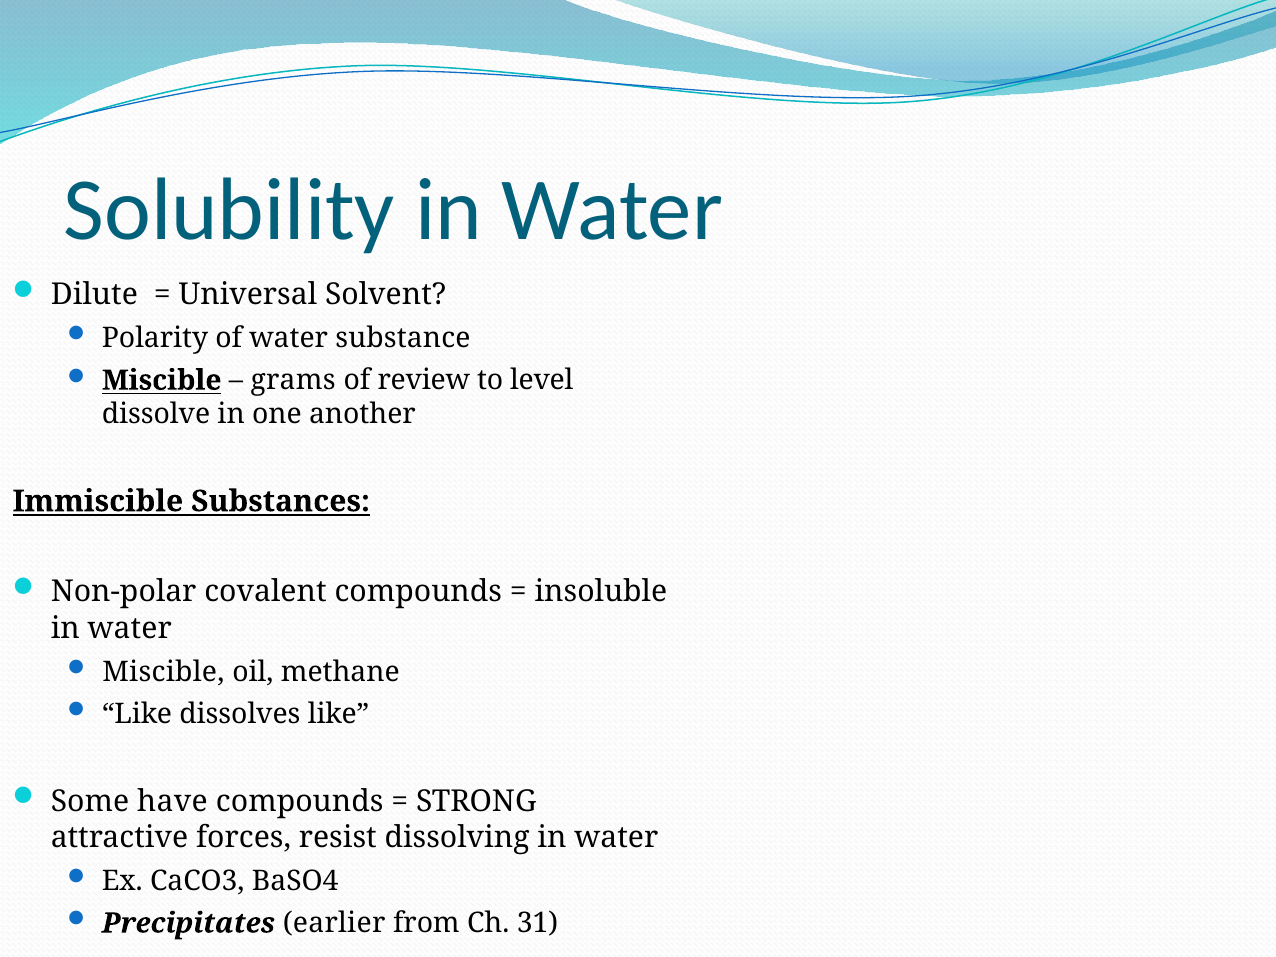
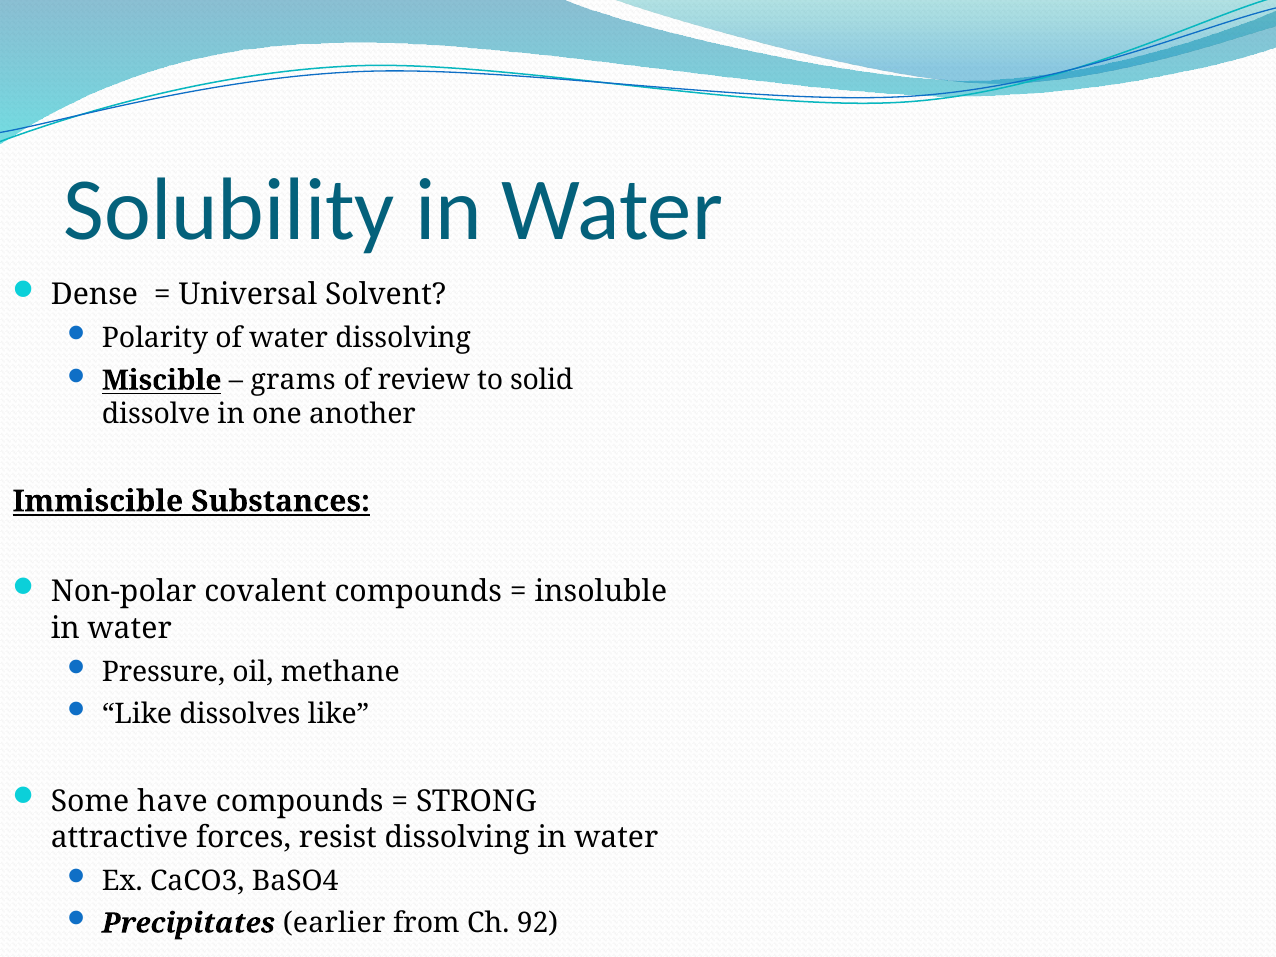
Dilute: Dilute -> Dense
water substance: substance -> dissolving
level: level -> solid
Miscible at (163, 672): Miscible -> Pressure
31: 31 -> 92
